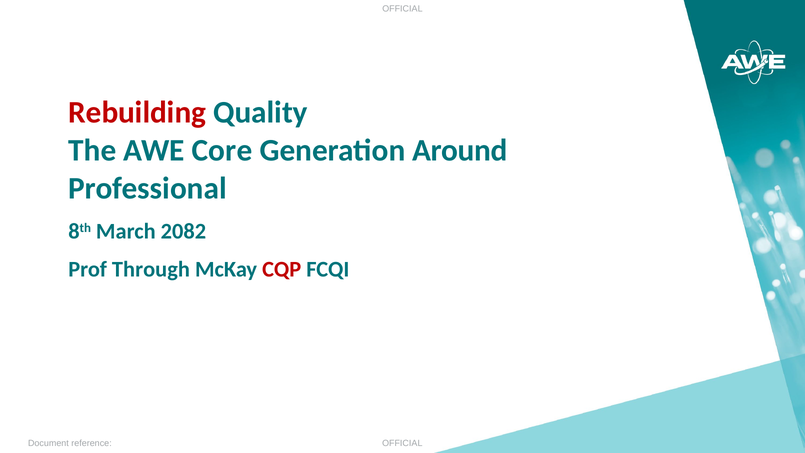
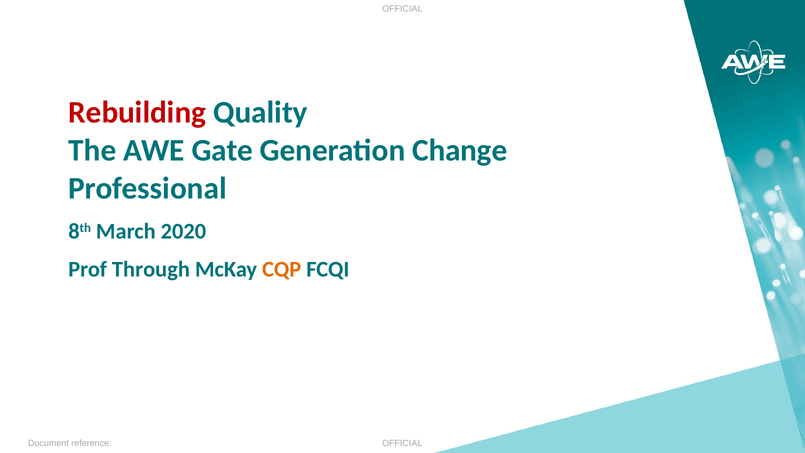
Core: Core -> Gate
Around: Around -> Change
2082: 2082 -> 2020
CQP colour: red -> orange
